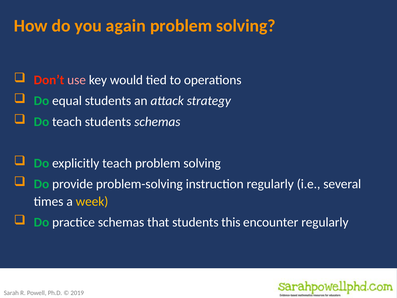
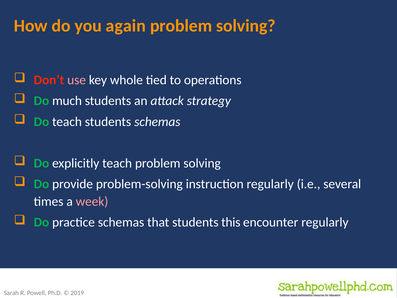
would: would -> whole
equal: equal -> much
week colour: yellow -> pink
